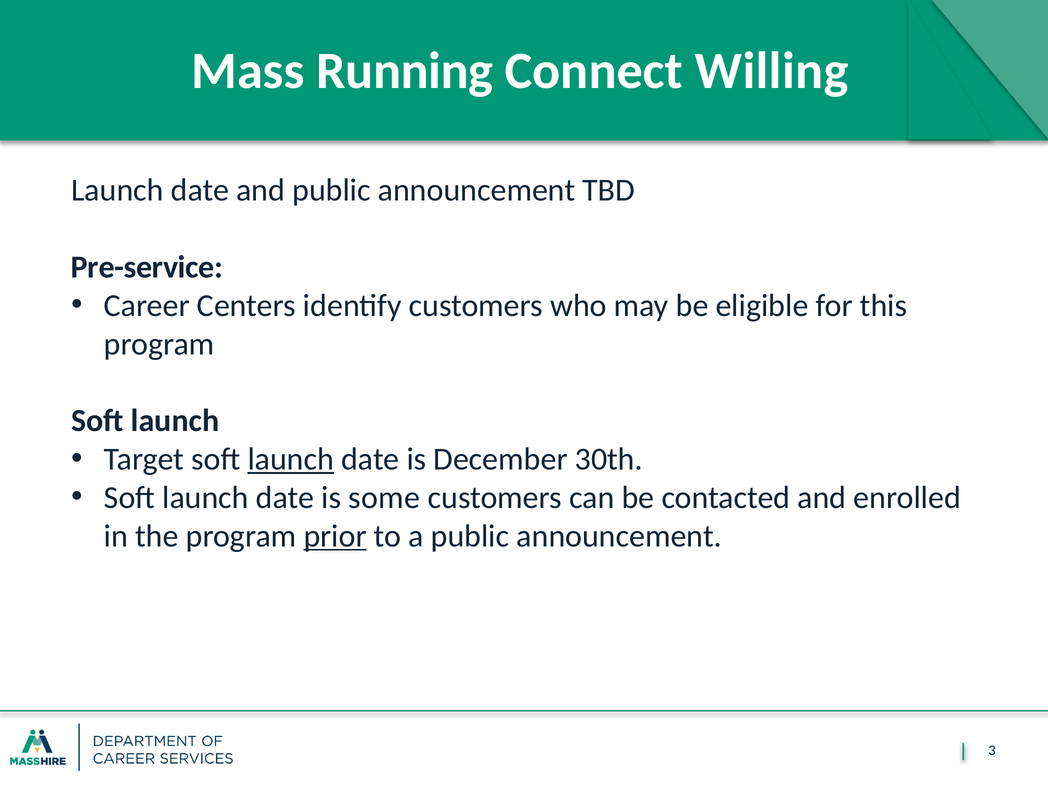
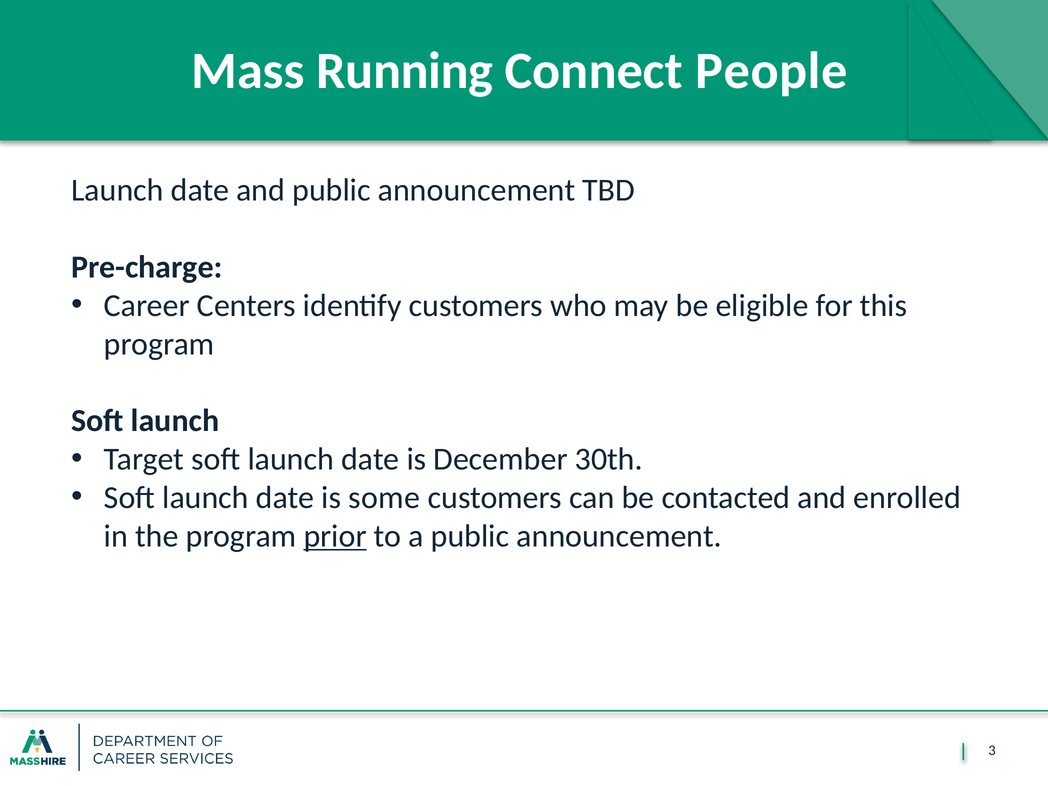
Willing: Willing -> People
Pre-service: Pre-service -> Pre-charge
launch at (291, 459) underline: present -> none
